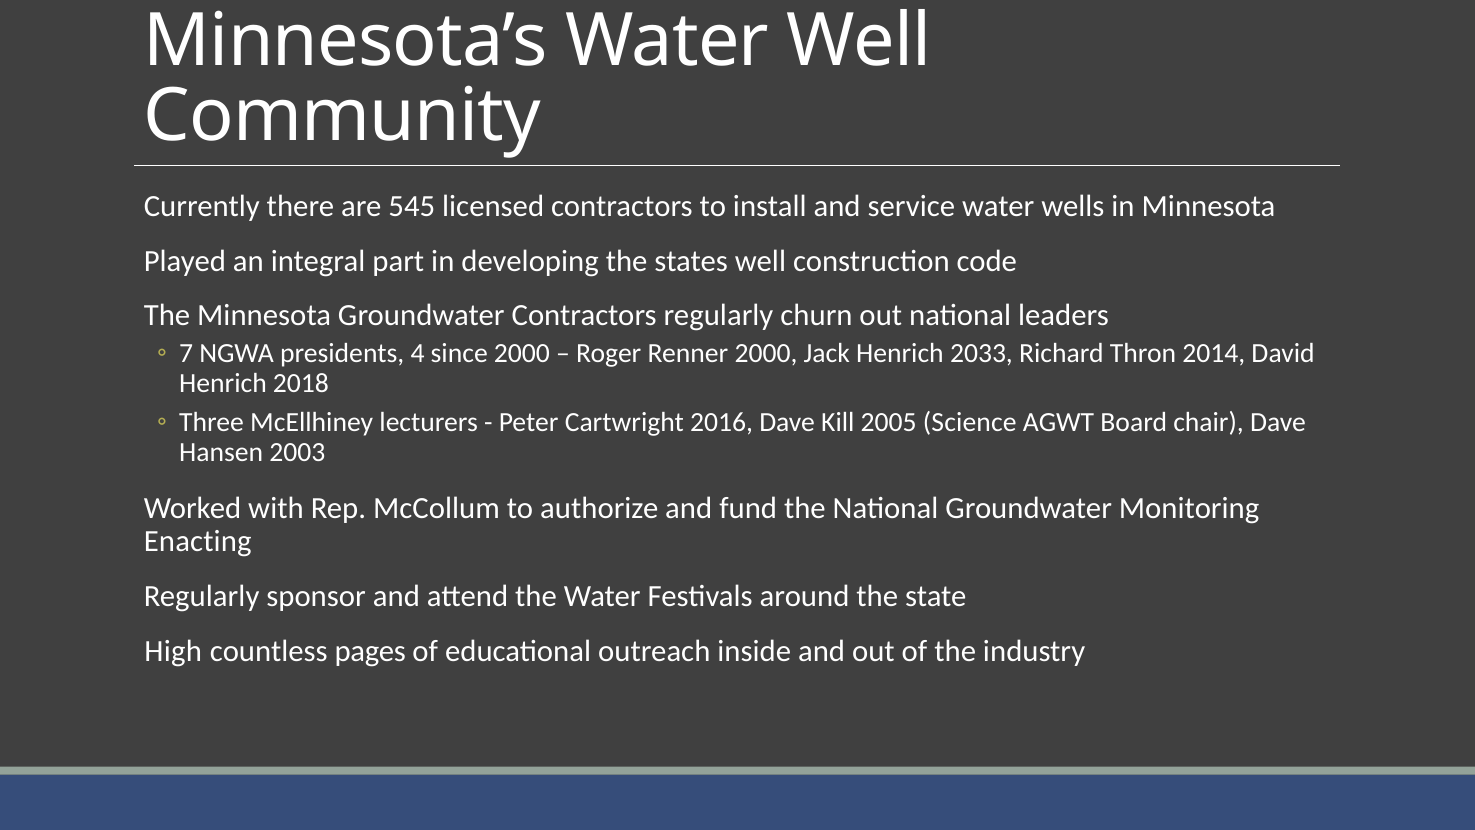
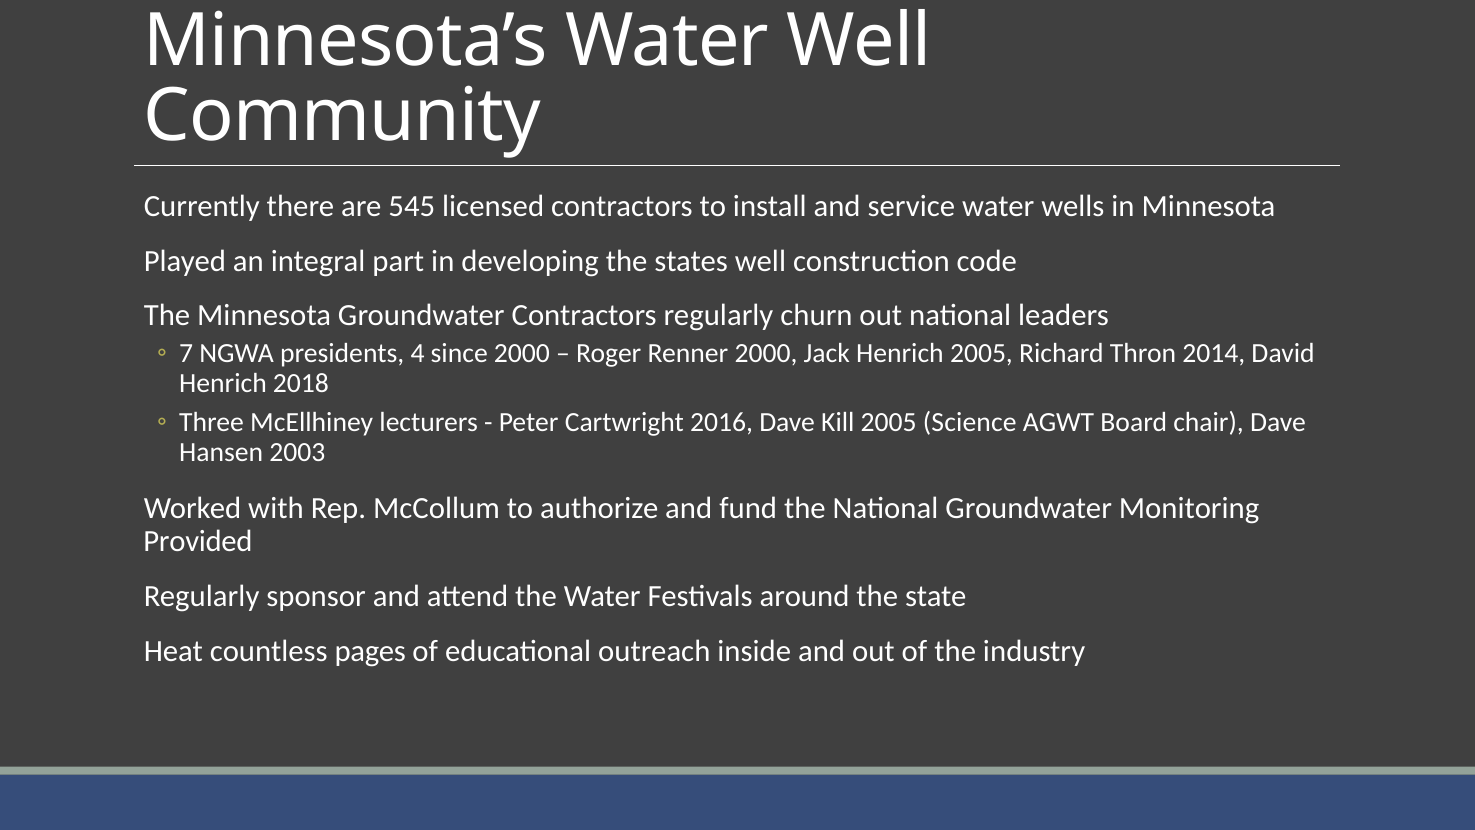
Henrich 2033: 2033 -> 2005
Enacting: Enacting -> Provided
High: High -> Heat
